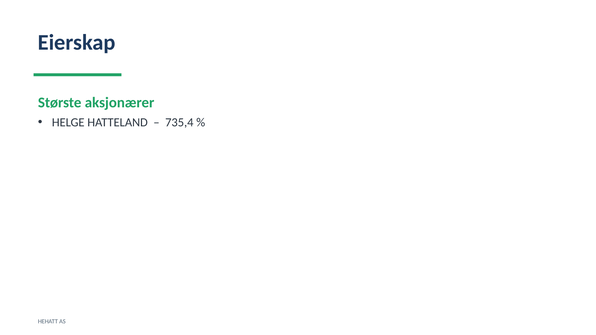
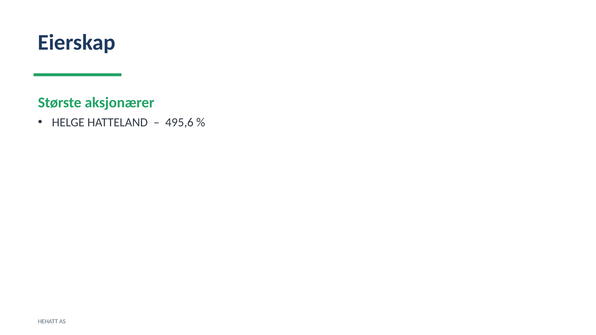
735,4: 735,4 -> 495,6
